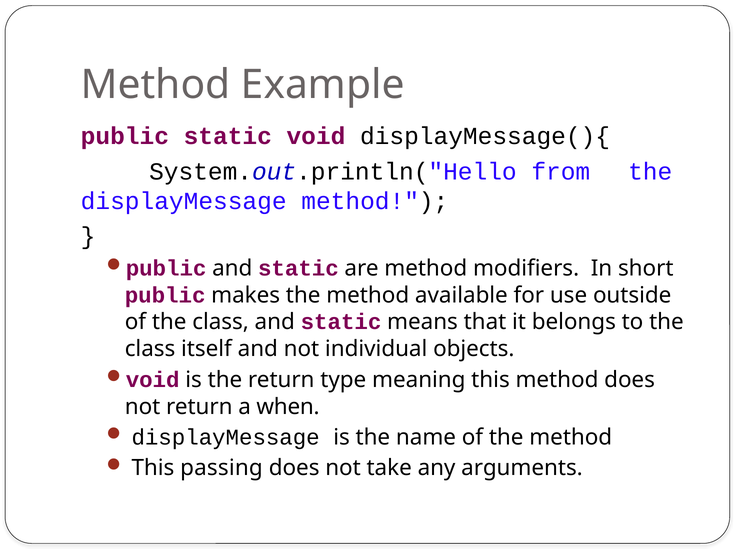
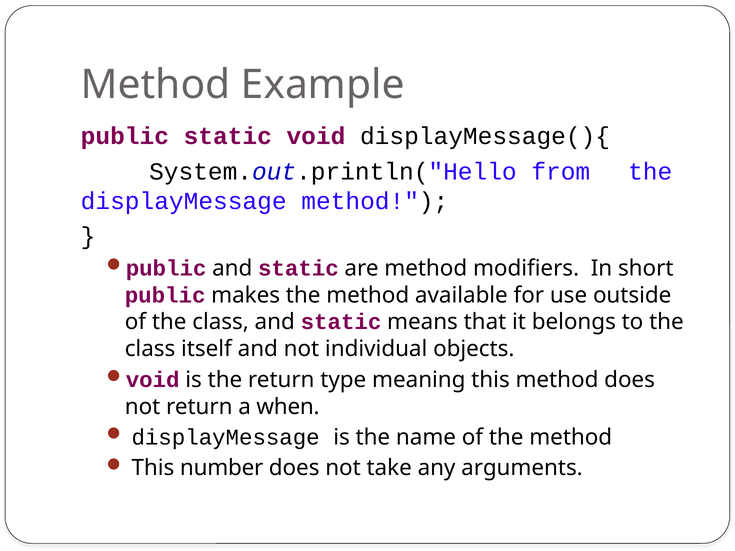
passing: passing -> number
